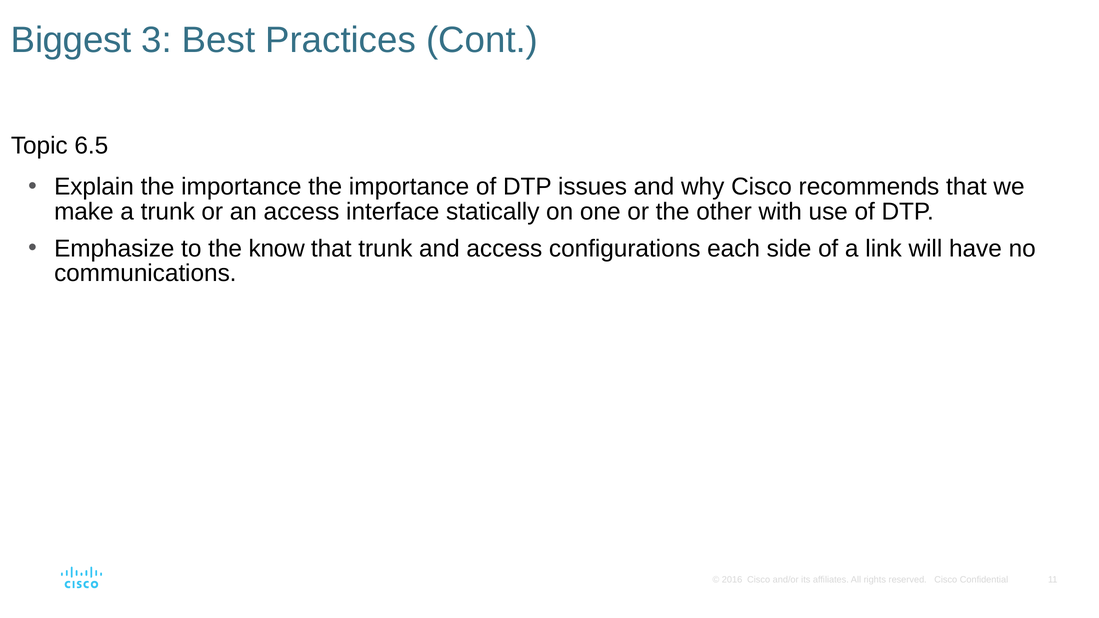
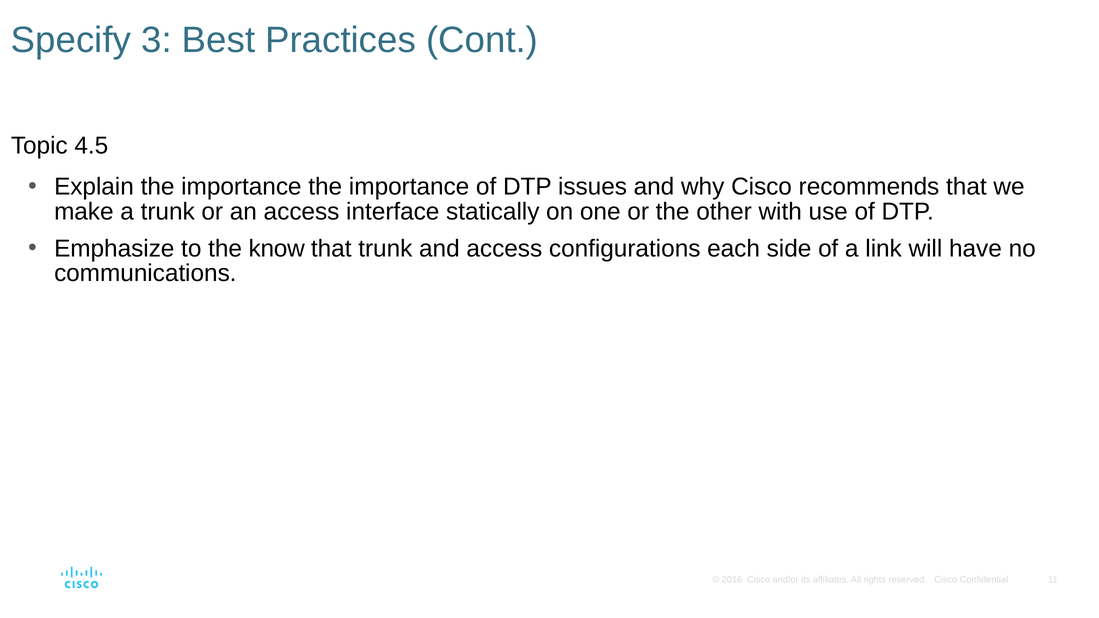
Biggest: Biggest -> Specify
6.5: 6.5 -> 4.5
